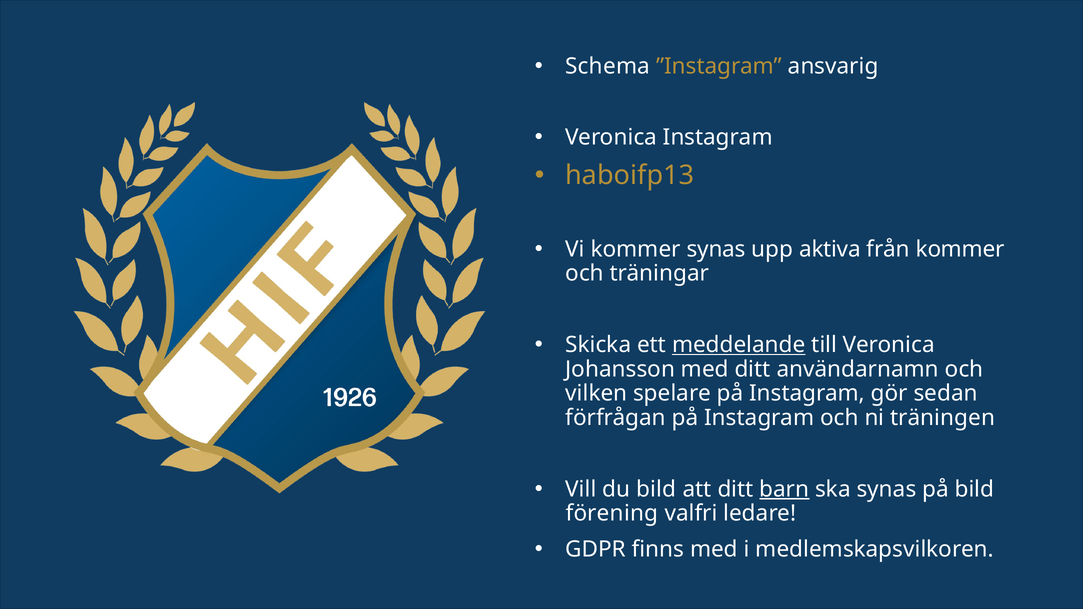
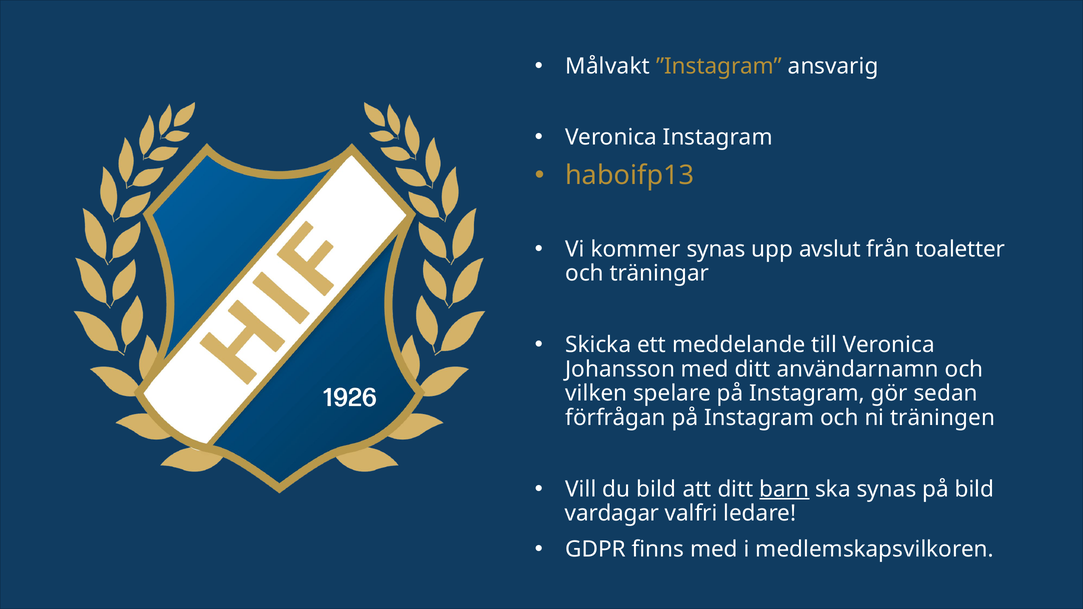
Schema: Schema -> Målvakt
aktiva: aktiva -> avslut
från kommer: kommer -> toaletter
meddelande underline: present -> none
förening: förening -> vardagar
